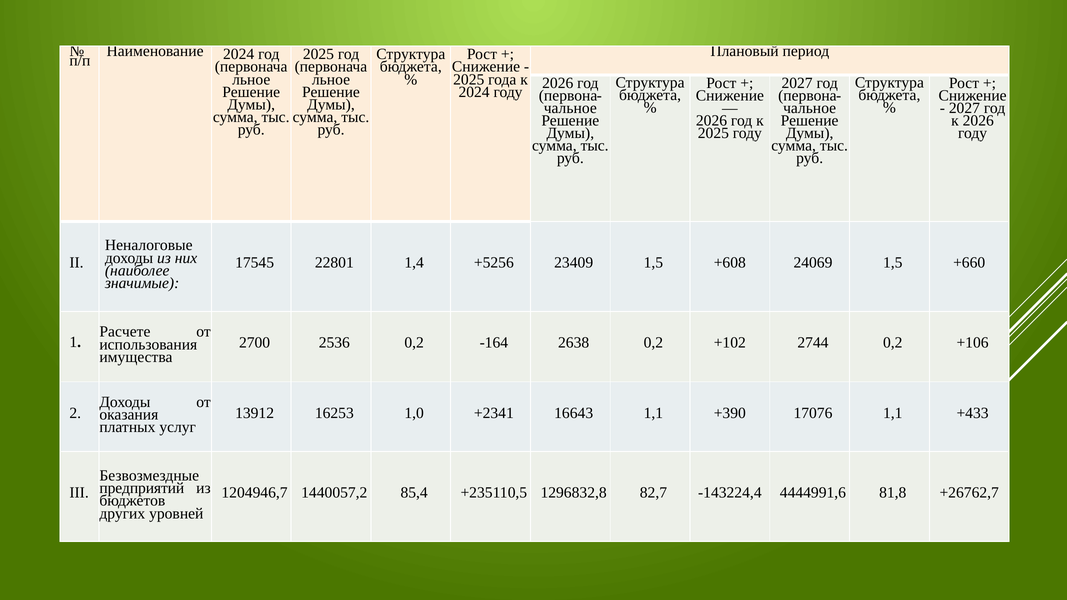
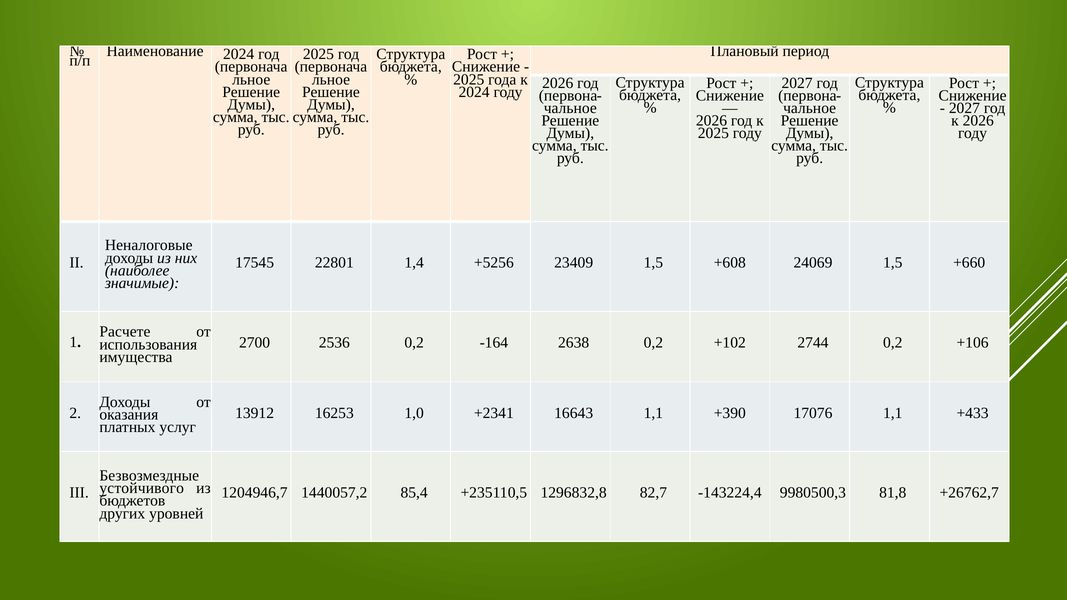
предприятий: предприятий -> устойчивого
4444991,6: 4444991,6 -> 9980500,3
